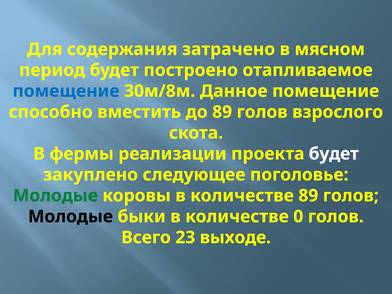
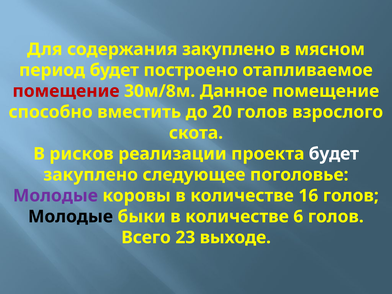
содержания затрачено: затрачено -> закуплено
помещение at (66, 91) colour: blue -> red
до 89: 89 -> 20
фермы: фермы -> рисков
Молодые at (55, 196) colour: green -> purple
количестве 89: 89 -> 16
0: 0 -> 6
